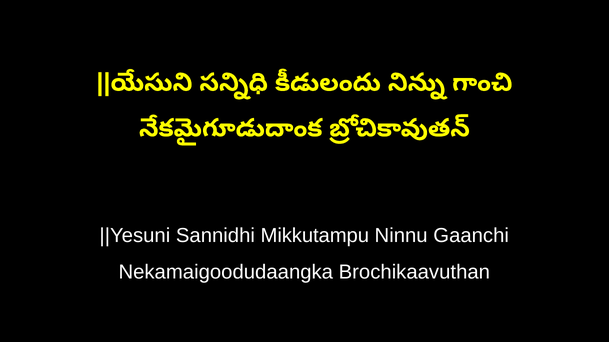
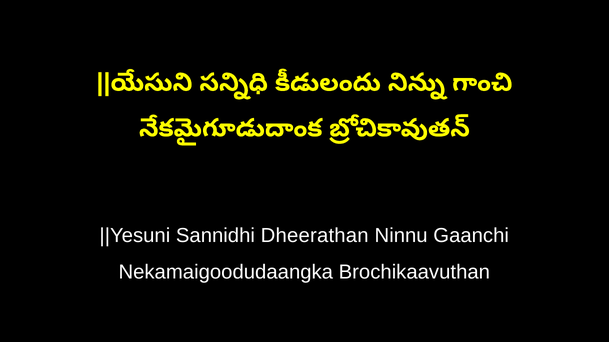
Mikkutampu: Mikkutampu -> Dheerathan
